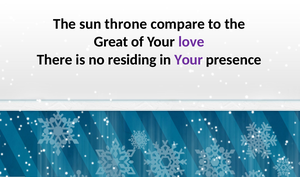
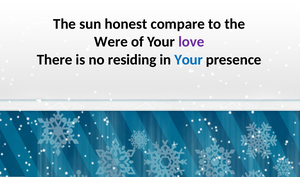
throne: throne -> honest
Great: Great -> Were
Your at (189, 60) colour: purple -> blue
